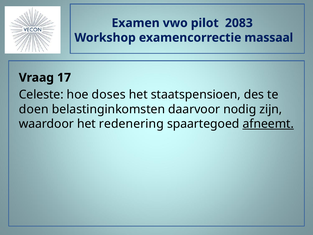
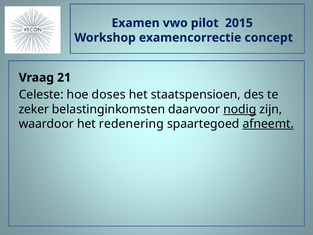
2083: 2083 -> 2015
massaal: massaal -> concept
17: 17 -> 21
doen: doen -> zeker
nodig underline: none -> present
